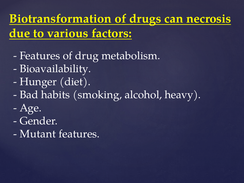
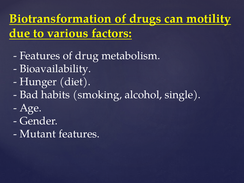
necrosis: necrosis -> motility
heavy: heavy -> single
